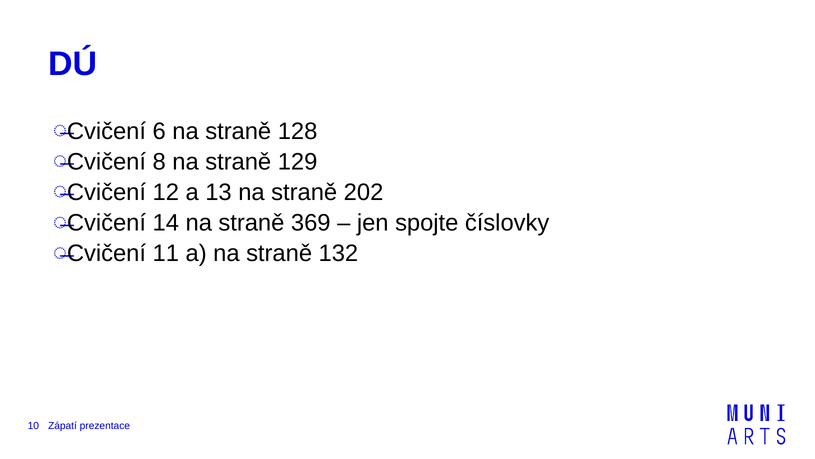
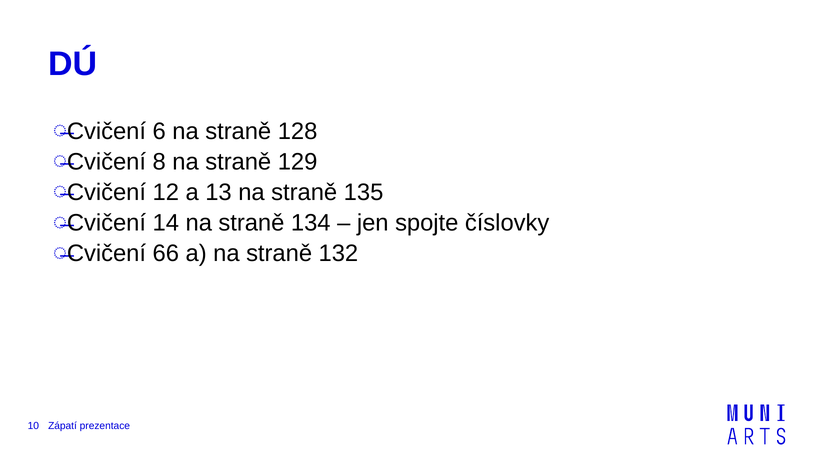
202: 202 -> 135
369: 369 -> 134
11: 11 -> 66
